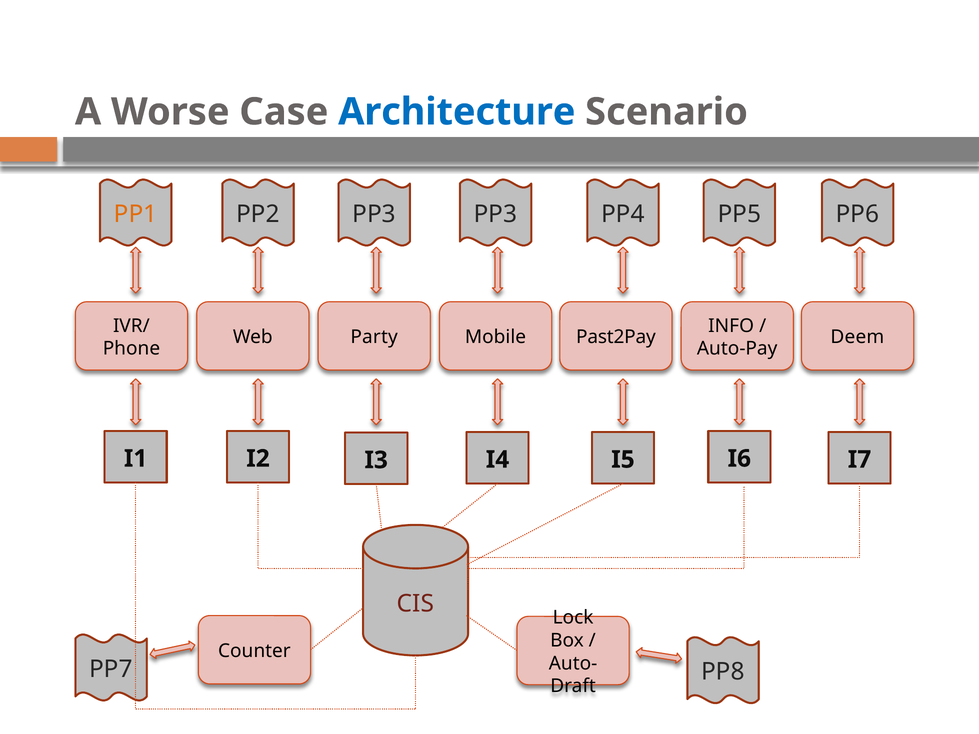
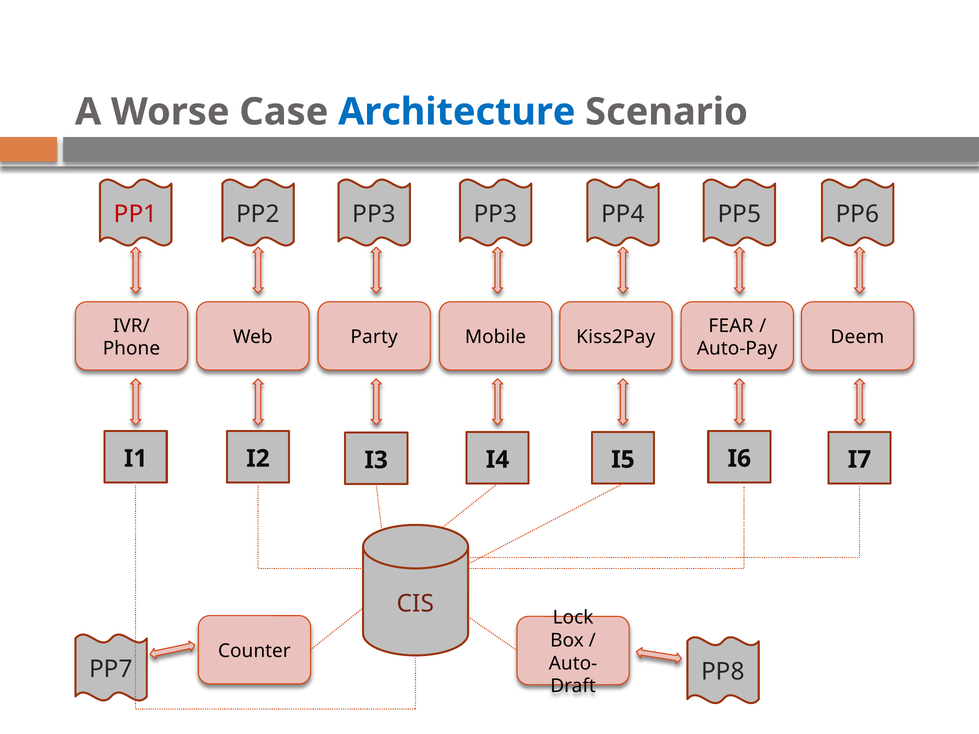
PP1 colour: orange -> red
INFO: INFO -> FEAR
Past2Pay: Past2Pay -> Kiss2Pay
